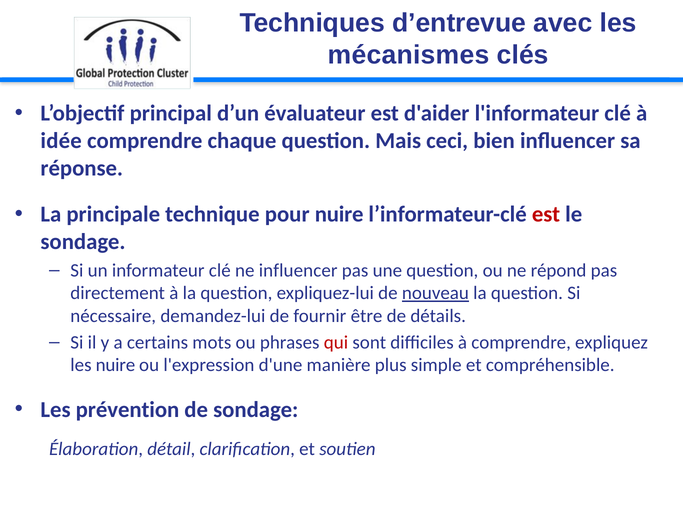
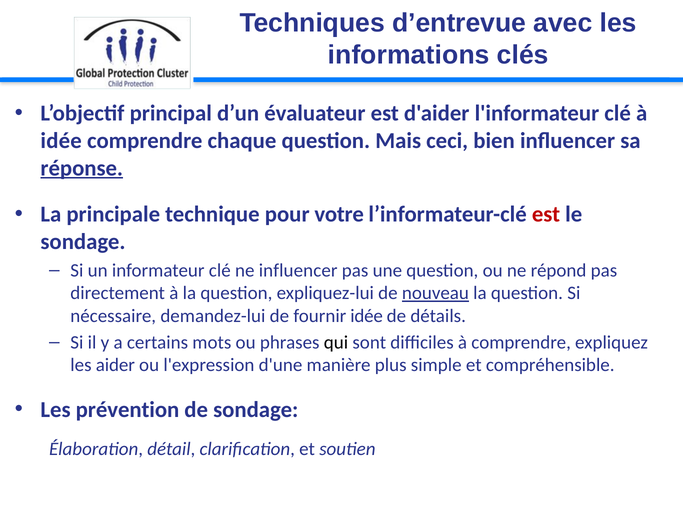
mécanismes: mécanismes -> informations
réponse underline: none -> present
pour nuire: nuire -> votre
fournir être: être -> idée
qui colour: red -> black
les nuire: nuire -> aider
